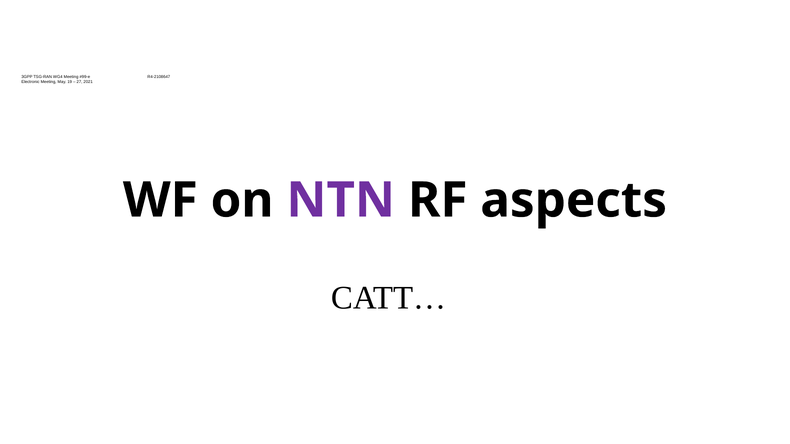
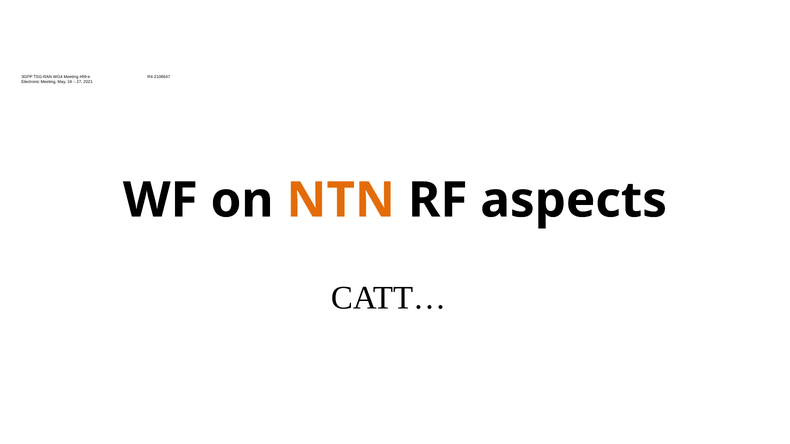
NTN colour: purple -> orange
